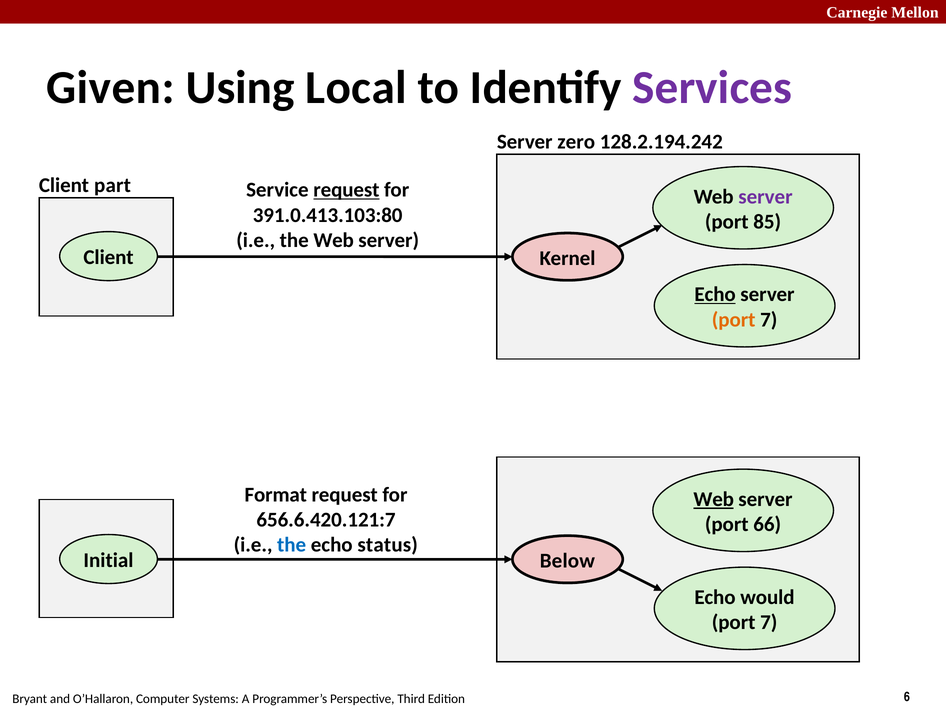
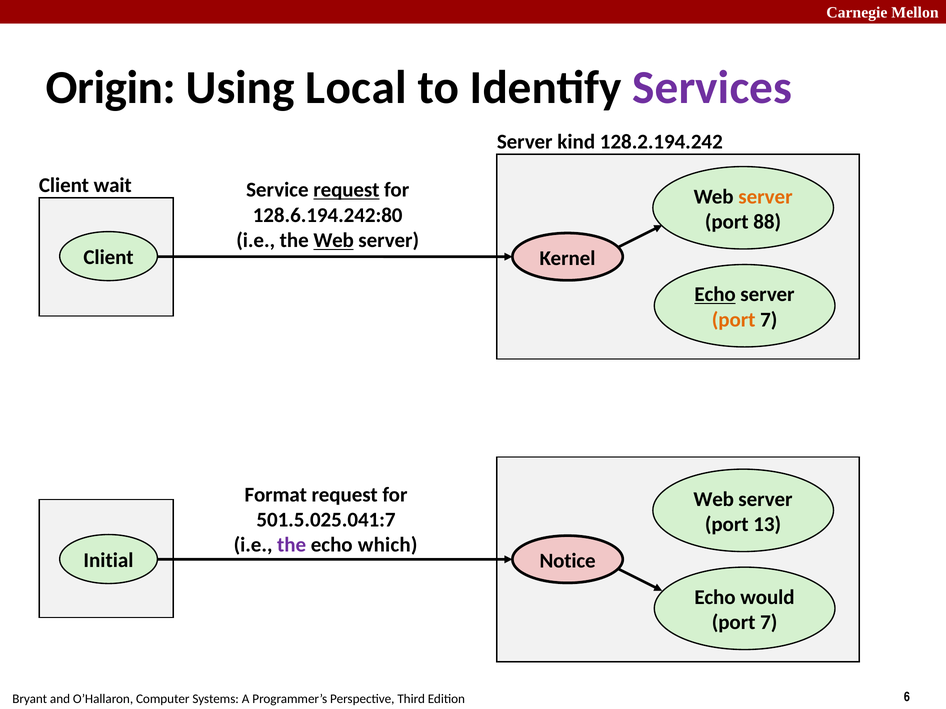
Given: Given -> Origin
zero: zero -> kind
part: part -> wait
server at (765, 197) colour: purple -> orange
391.0.413.103:80: 391.0.413.103:80 -> 128.6.194.242:80
85: 85 -> 88
Web at (334, 241) underline: none -> present
Web at (714, 500) underline: present -> none
656.6.420.121:7: 656.6.420.121:7 -> 501.5.025.041:7
66: 66 -> 13
the at (292, 545) colour: blue -> purple
status: status -> which
Below: Below -> Notice
